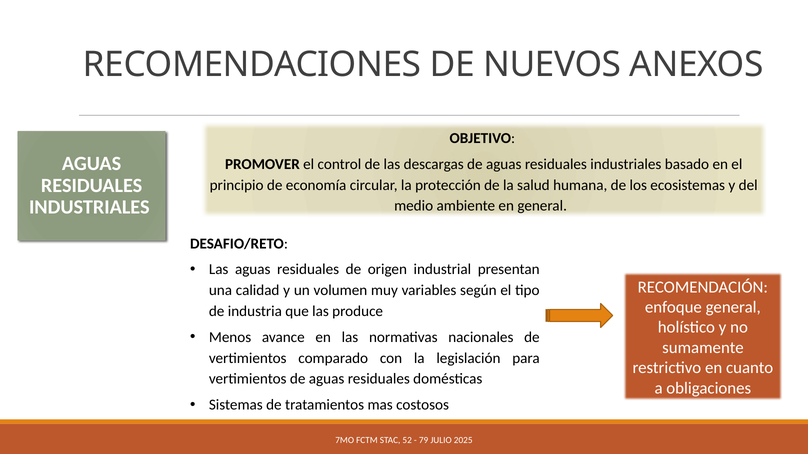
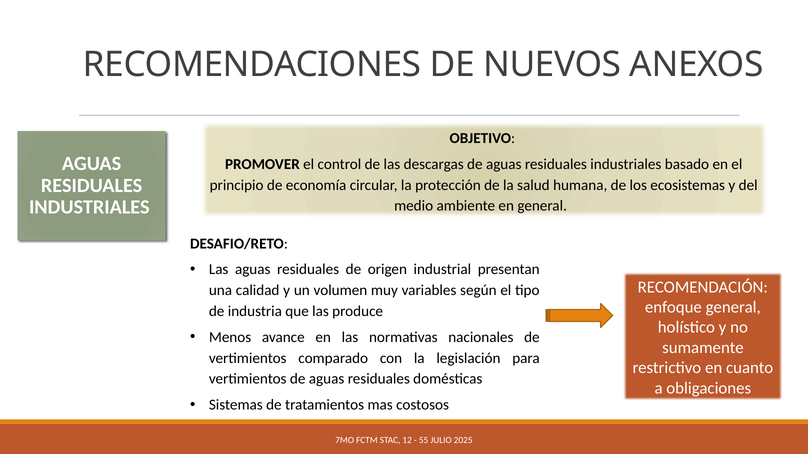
52: 52 -> 12
79: 79 -> 55
